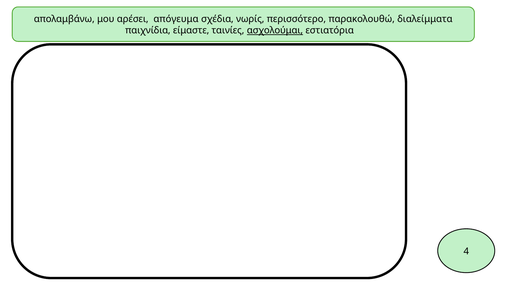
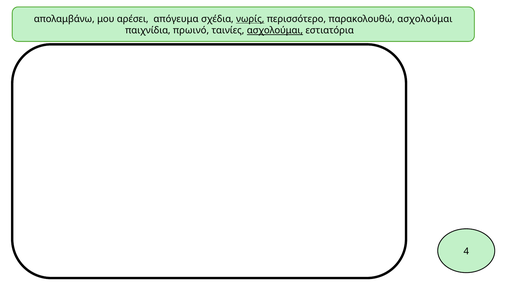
νωρίς underline: none -> present
παρακολουθώ διαλείμματα: διαλείμματα -> ασχολούμαι
είμαστε: είμαστε -> πρωινό
